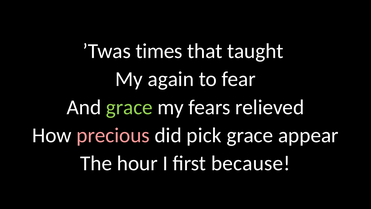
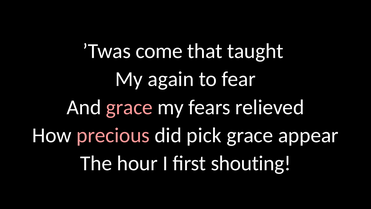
times: times -> come
grace at (129, 107) colour: light green -> pink
because: because -> shouting
